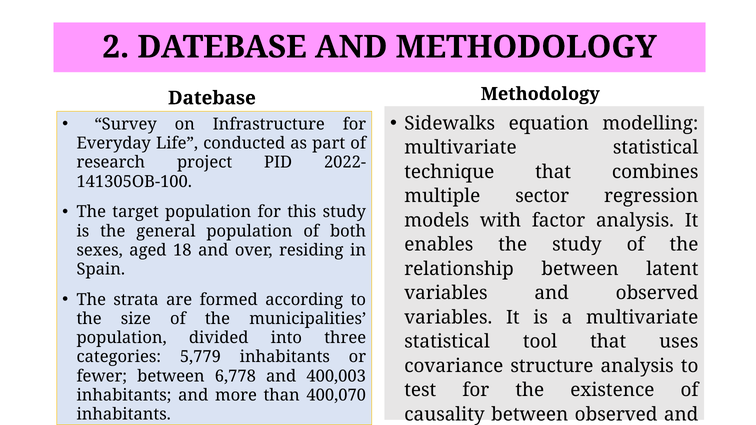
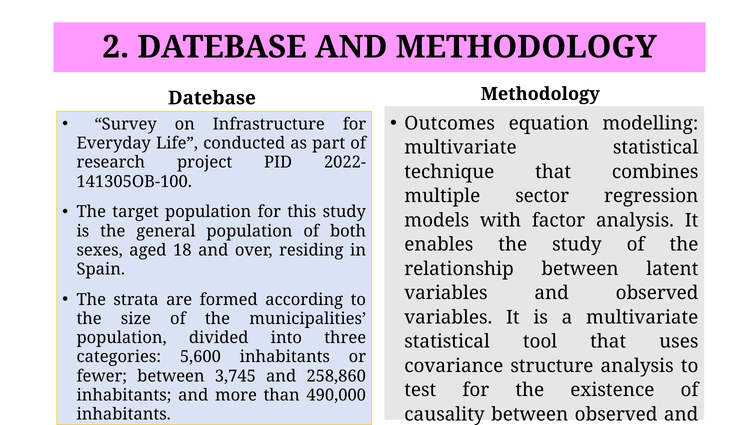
Sidewalks: Sidewalks -> Outcomes
5,779: 5,779 -> 5,600
6,778: 6,778 -> 3,745
400,003: 400,003 -> 258,860
400,070: 400,070 -> 490,000
